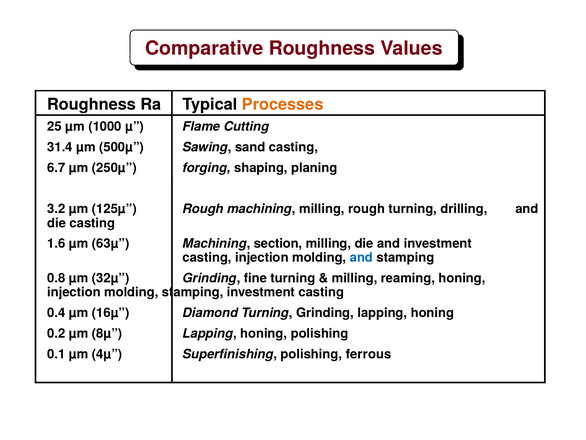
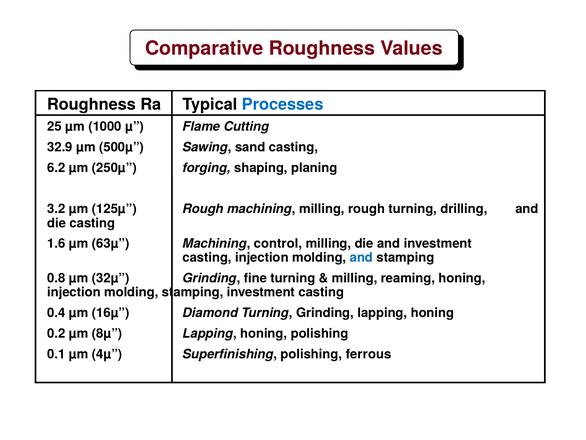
Processes colour: orange -> blue
31.4: 31.4 -> 32.9
6.7: 6.7 -> 6.2
section: section -> control
